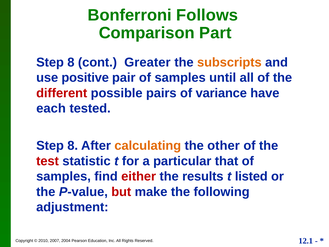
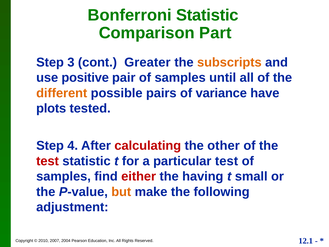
Bonferroni Follows: Follows -> Statistic
8 at (71, 62): 8 -> 3
different colour: red -> orange
each: each -> plots
8 at (73, 146): 8 -> 4
calculating colour: orange -> red
particular that: that -> test
results: results -> having
listed: listed -> small
but colour: red -> orange
